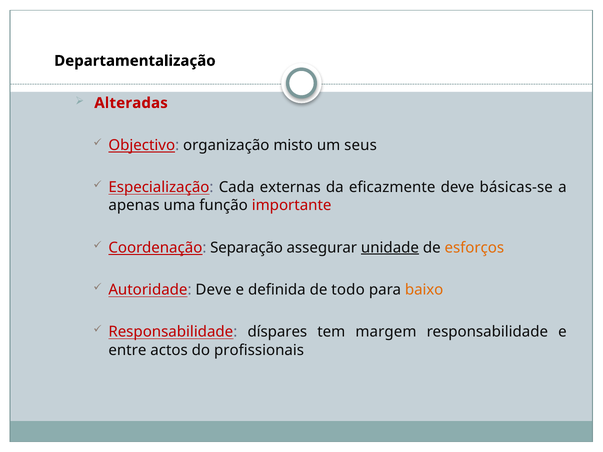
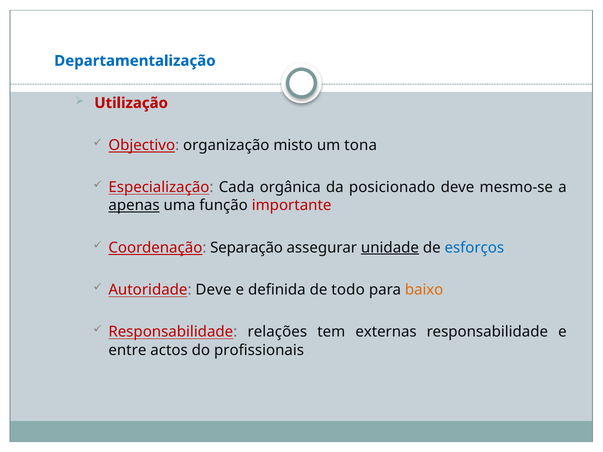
Departamentalização colour: black -> blue
Alteradas: Alteradas -> Utilização
seus: seus -> tona
externas: externas -> orgânica
eficazmente: eficazmente -> posicionado
básicas-se: básicas-se -> mesmo-se
apenas underline: none -> present
esforços colour: orange -> blue
díspares: díspares -> relações
margem: margem -> externas
